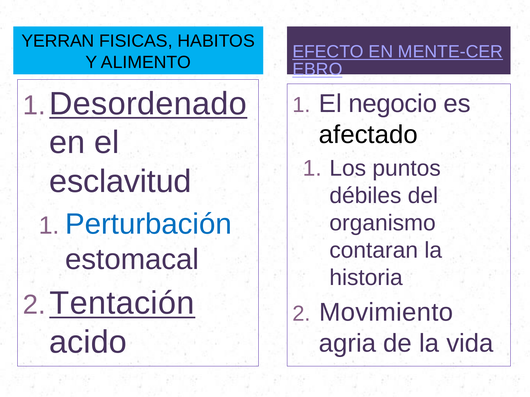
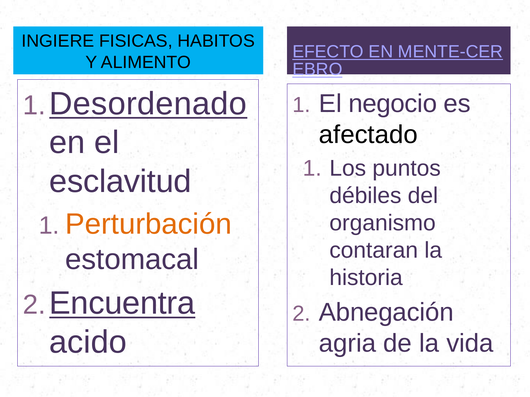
YERRAN: YERRAN -> INGIERE
Perturbación colour: blue -> orange
Tentación: Tentación -> Encuentra
Movimiento: Movimiento -> Abnegación
